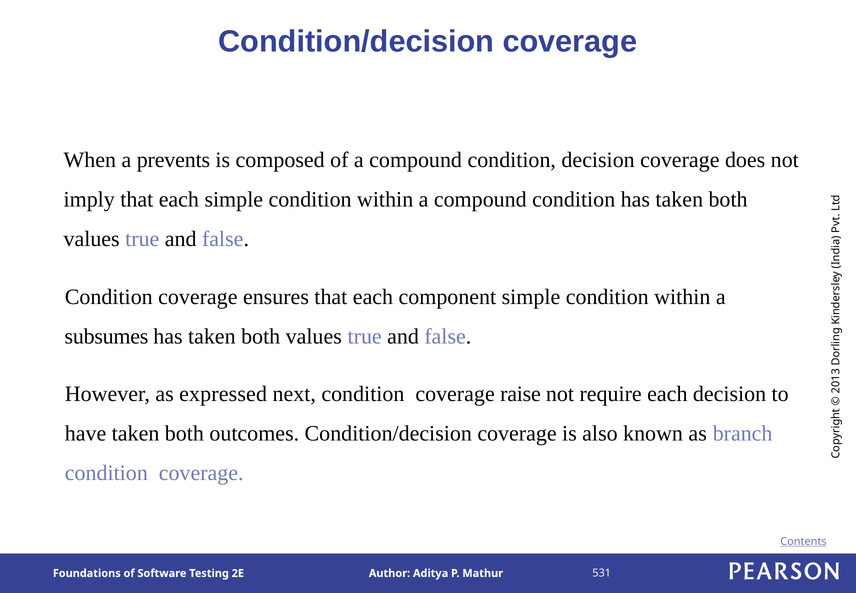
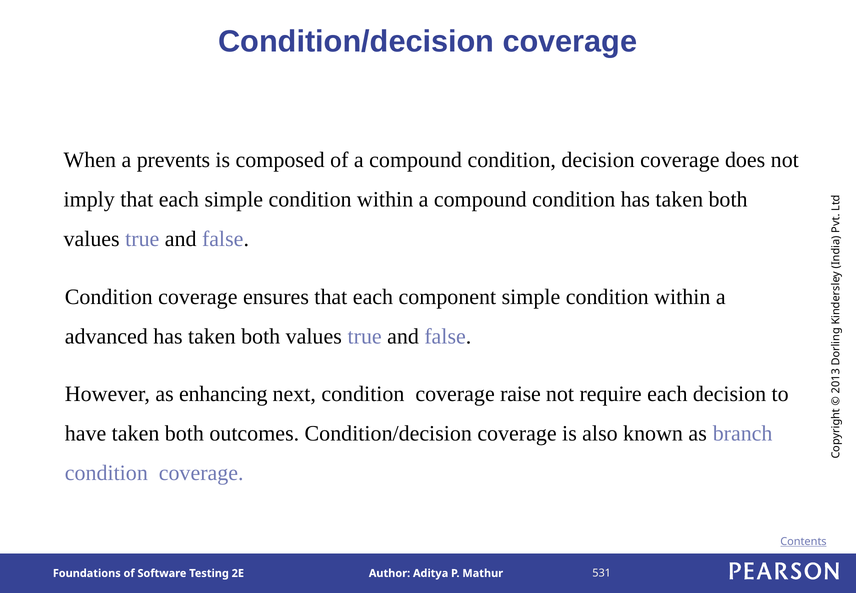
subsumes: subsumes -> advanced
expressed: expressed -> enhancing
